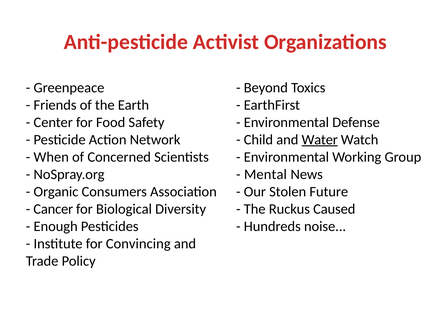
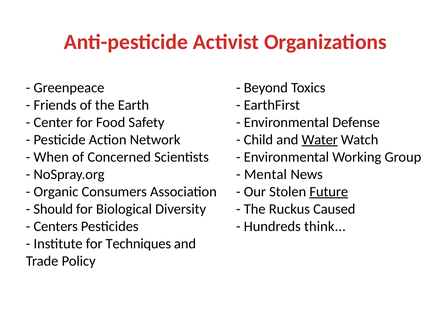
Future underline: none -> present
Cancer: Cancer -> Should
Enough: Enough -> Centers
noise: noise -> think
Convincing: Convincing -> Techniques
